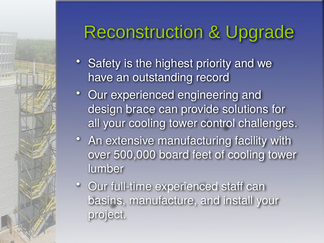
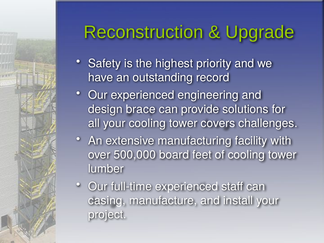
control: control -> covers
basins: basins -> casing
